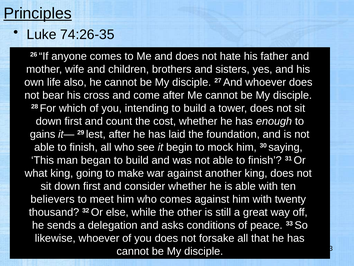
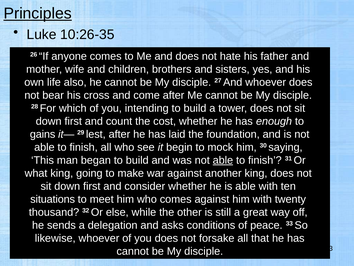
74:26-35: 74:26-35 -> 10:26-35
able at (223, 160) underline: none -> present
believers: believers -> situations
